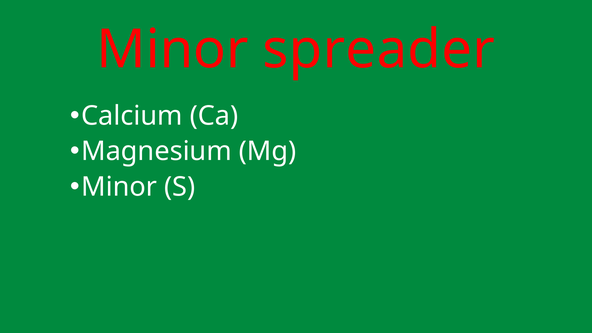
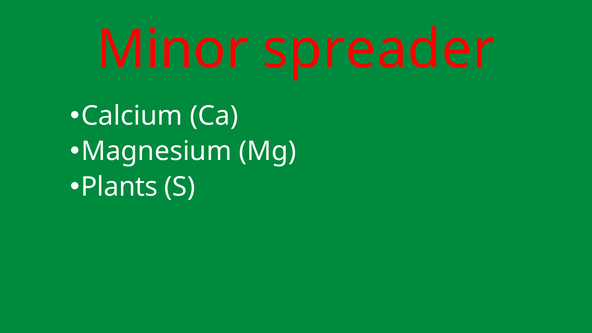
Minor at (119, 187): Minor -> Plants
